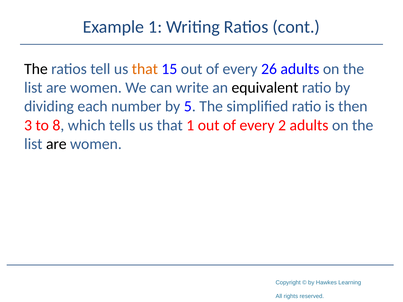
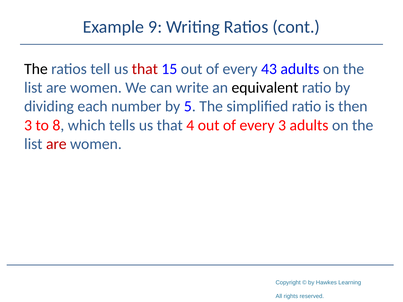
Example 1: 1 -> 9
that at (145, 69) colour: orange -> red
26: 26 -> 43
that 1: 1 -> 4
every 2: 2 -> 3
are at (56, 144) colour: black -> red
